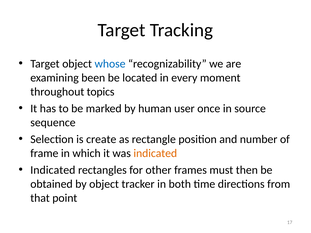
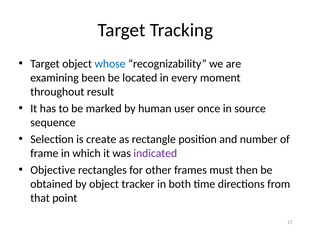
topics: topics -> result
indicated at (155, 153) colour: orange -> purple
Indicated at (53, 170): Indicated -> Objective
